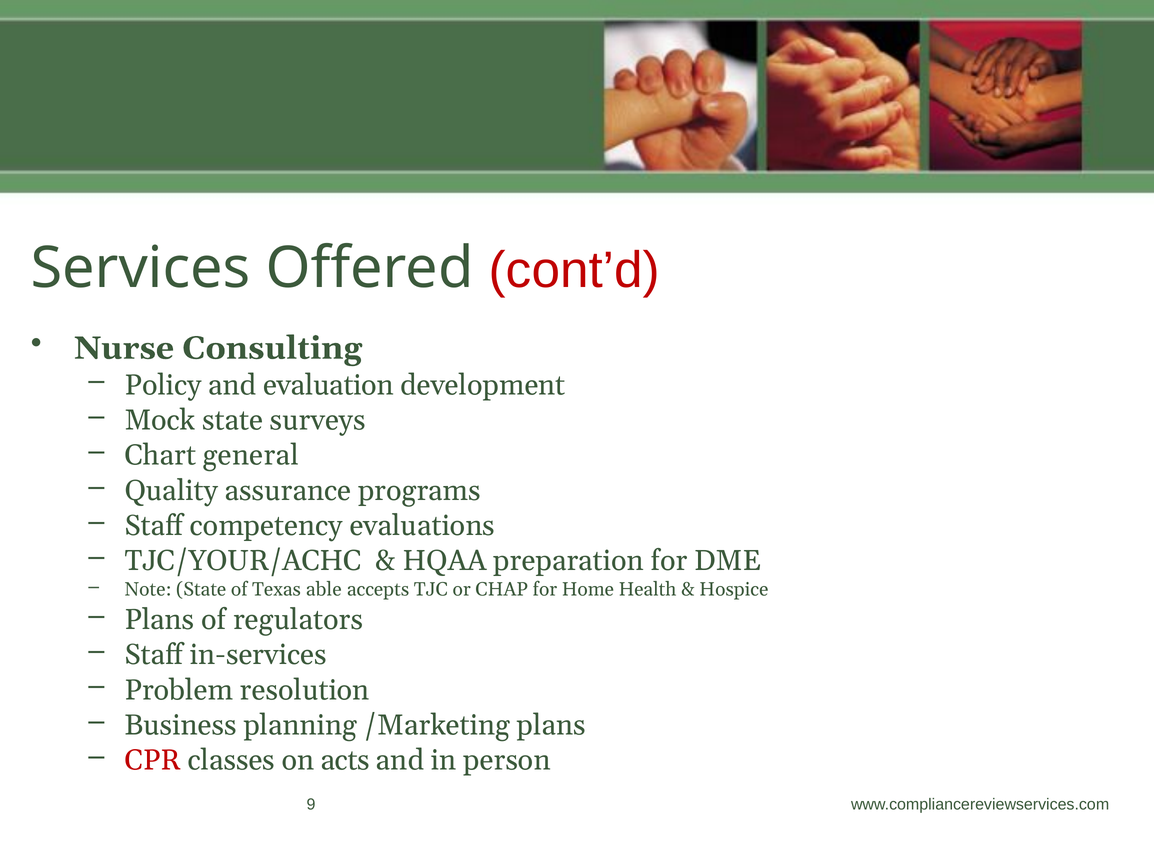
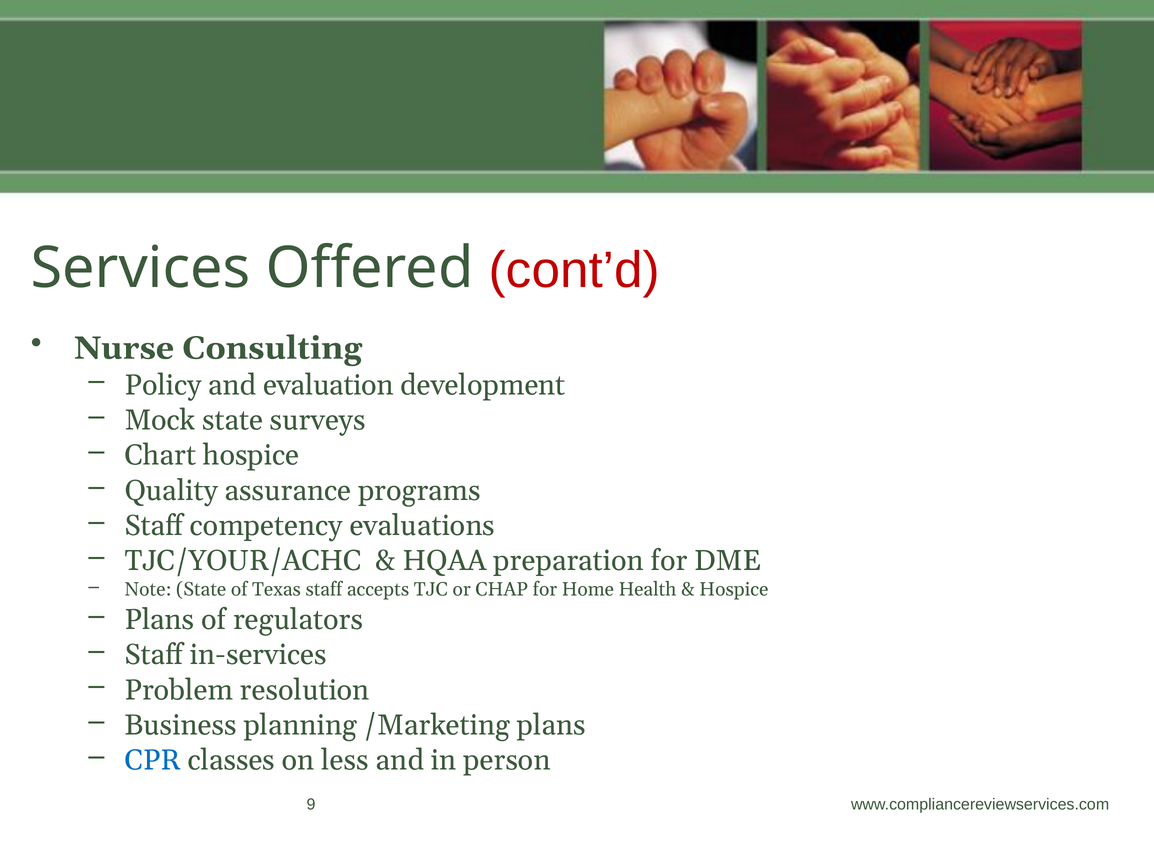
Chart general: general -> hospice
Texas able: able -> staff
CPR colour: red -> blue
acts: acts -> less
